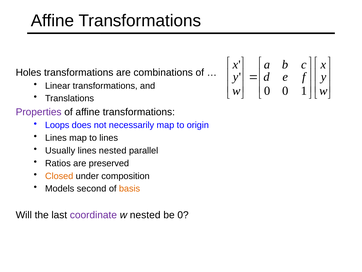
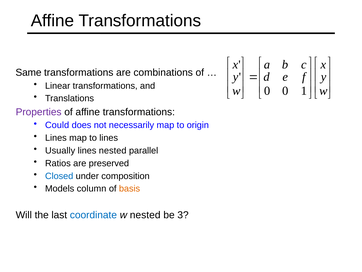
Holes: Holes -> Same
Loops: Loops -> Could
Closed colour: orange -> blue
second: second -> column
coordinate colour: purple -> blue
be 0: 0 -> 3
